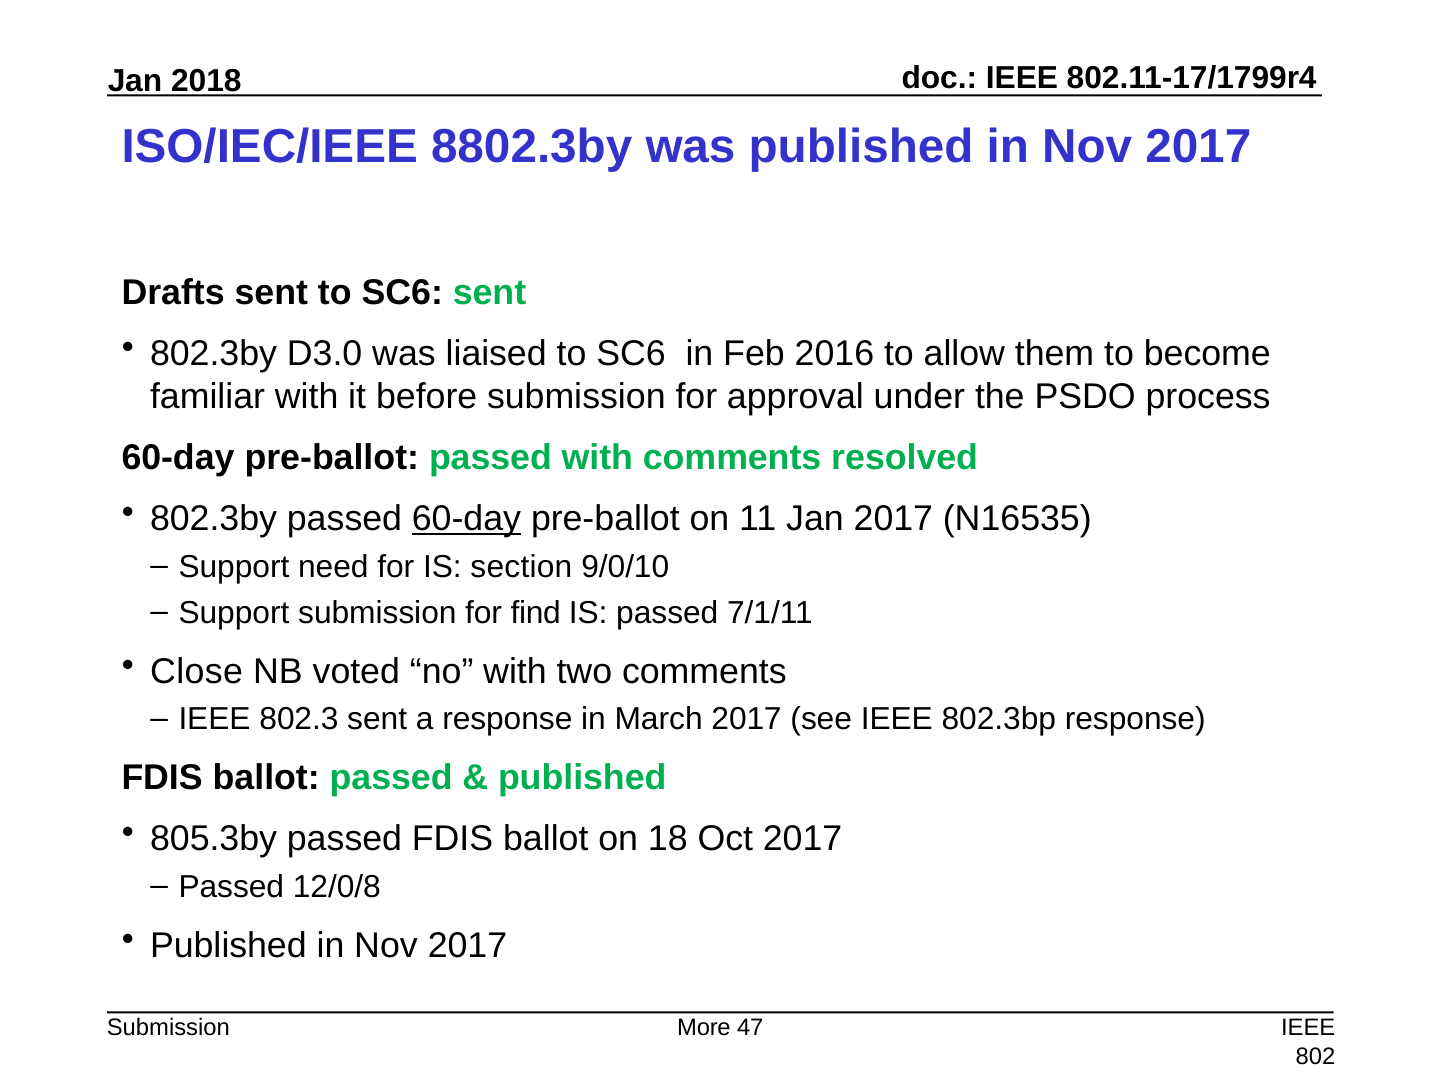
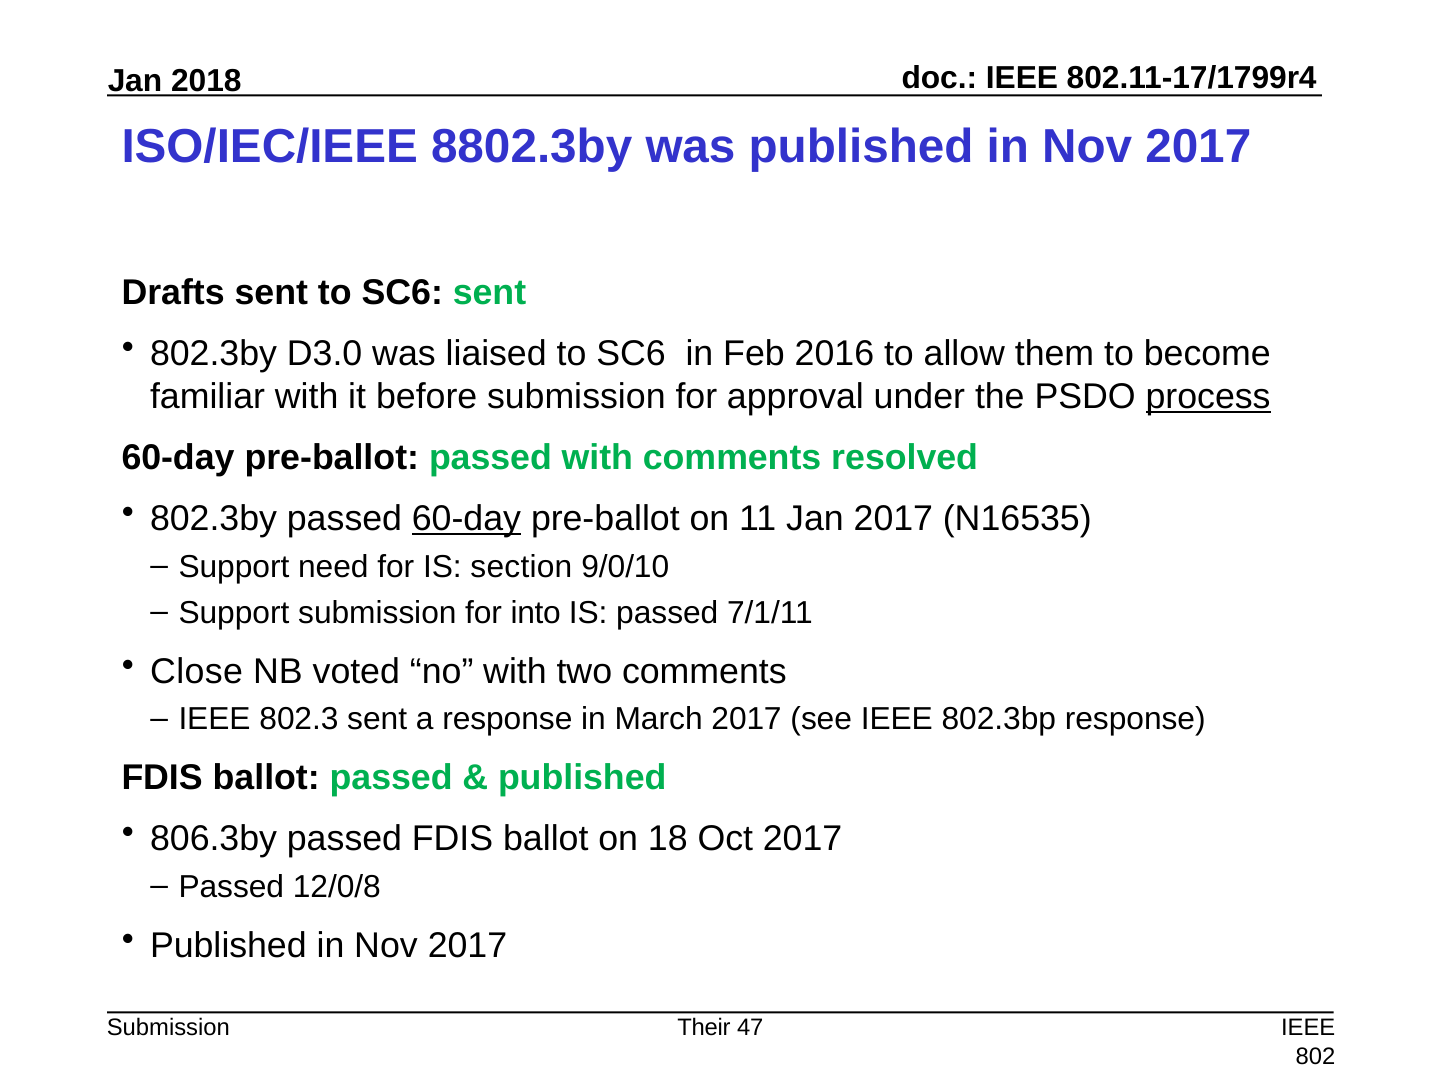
process underline: none -> present
find: find -> into
805.3by: 805.3by -> 806.3by
More: More -> Their
